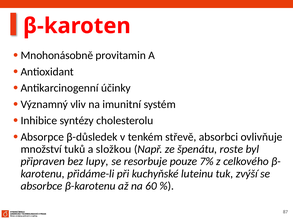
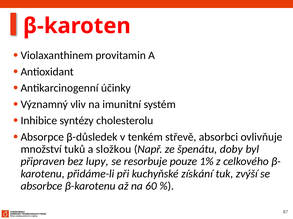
Mnohonásobně: Mnohonásobně -> Violaxanthinem
roste: roste -> doby
7%: 7% -> 1%
luteinu: luteinu -> získání
